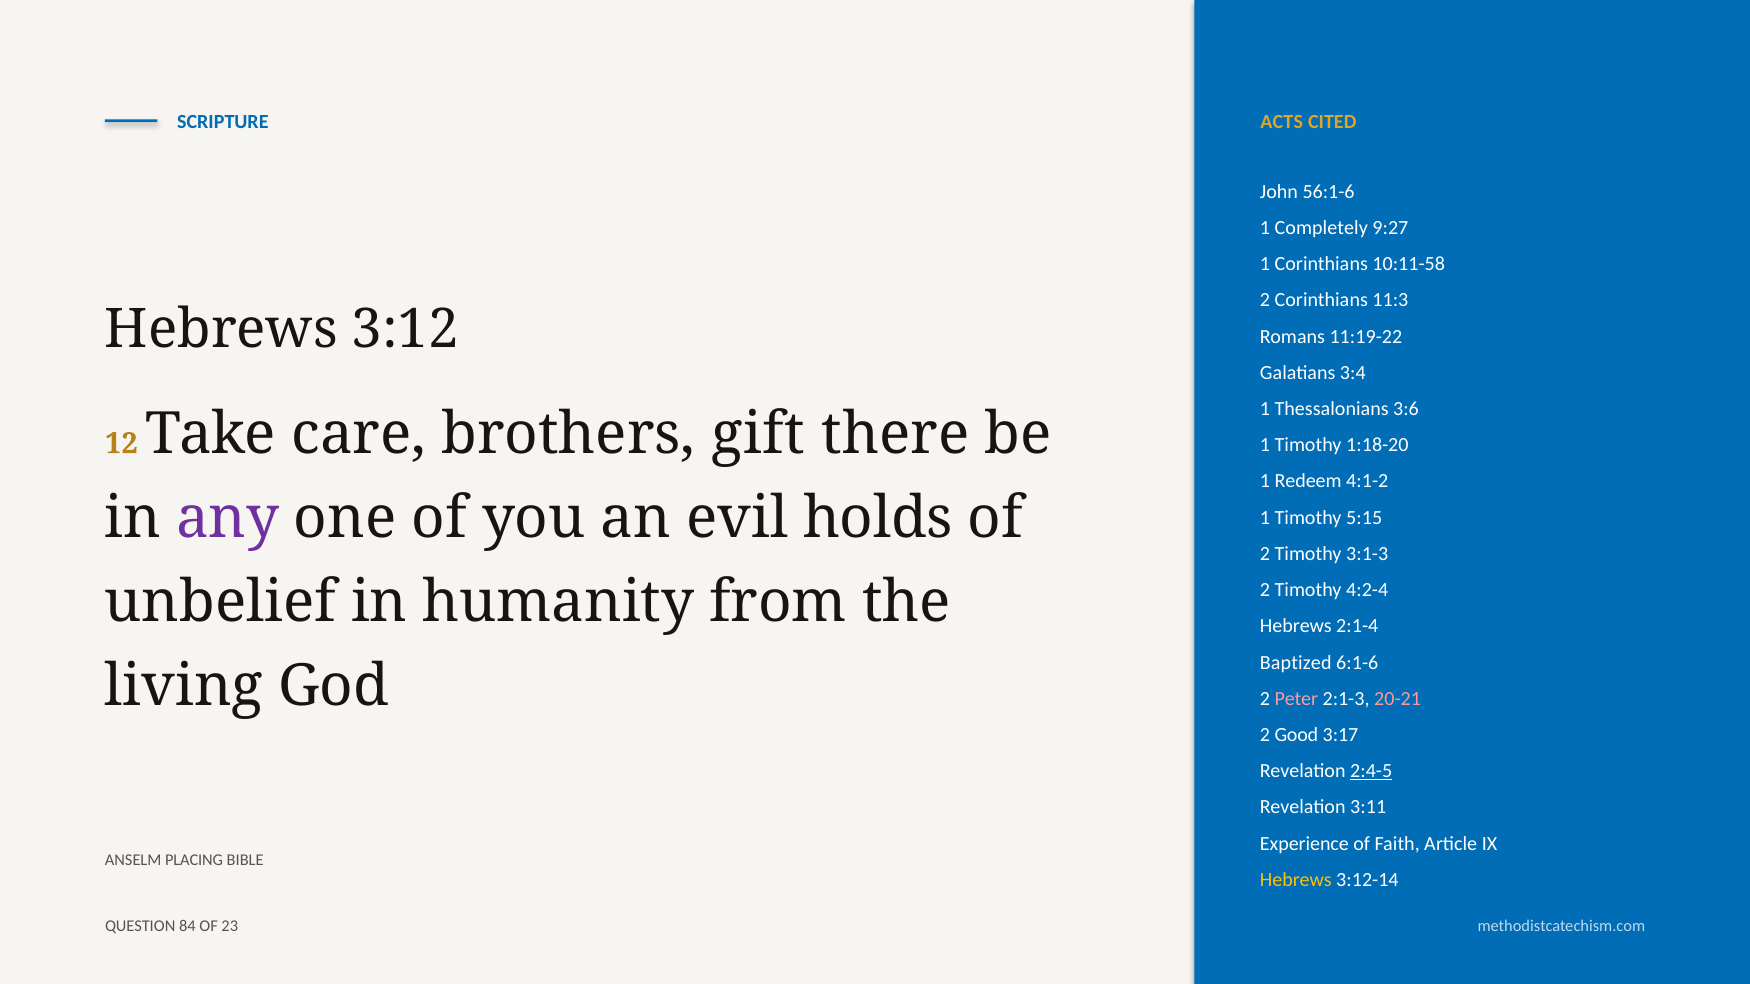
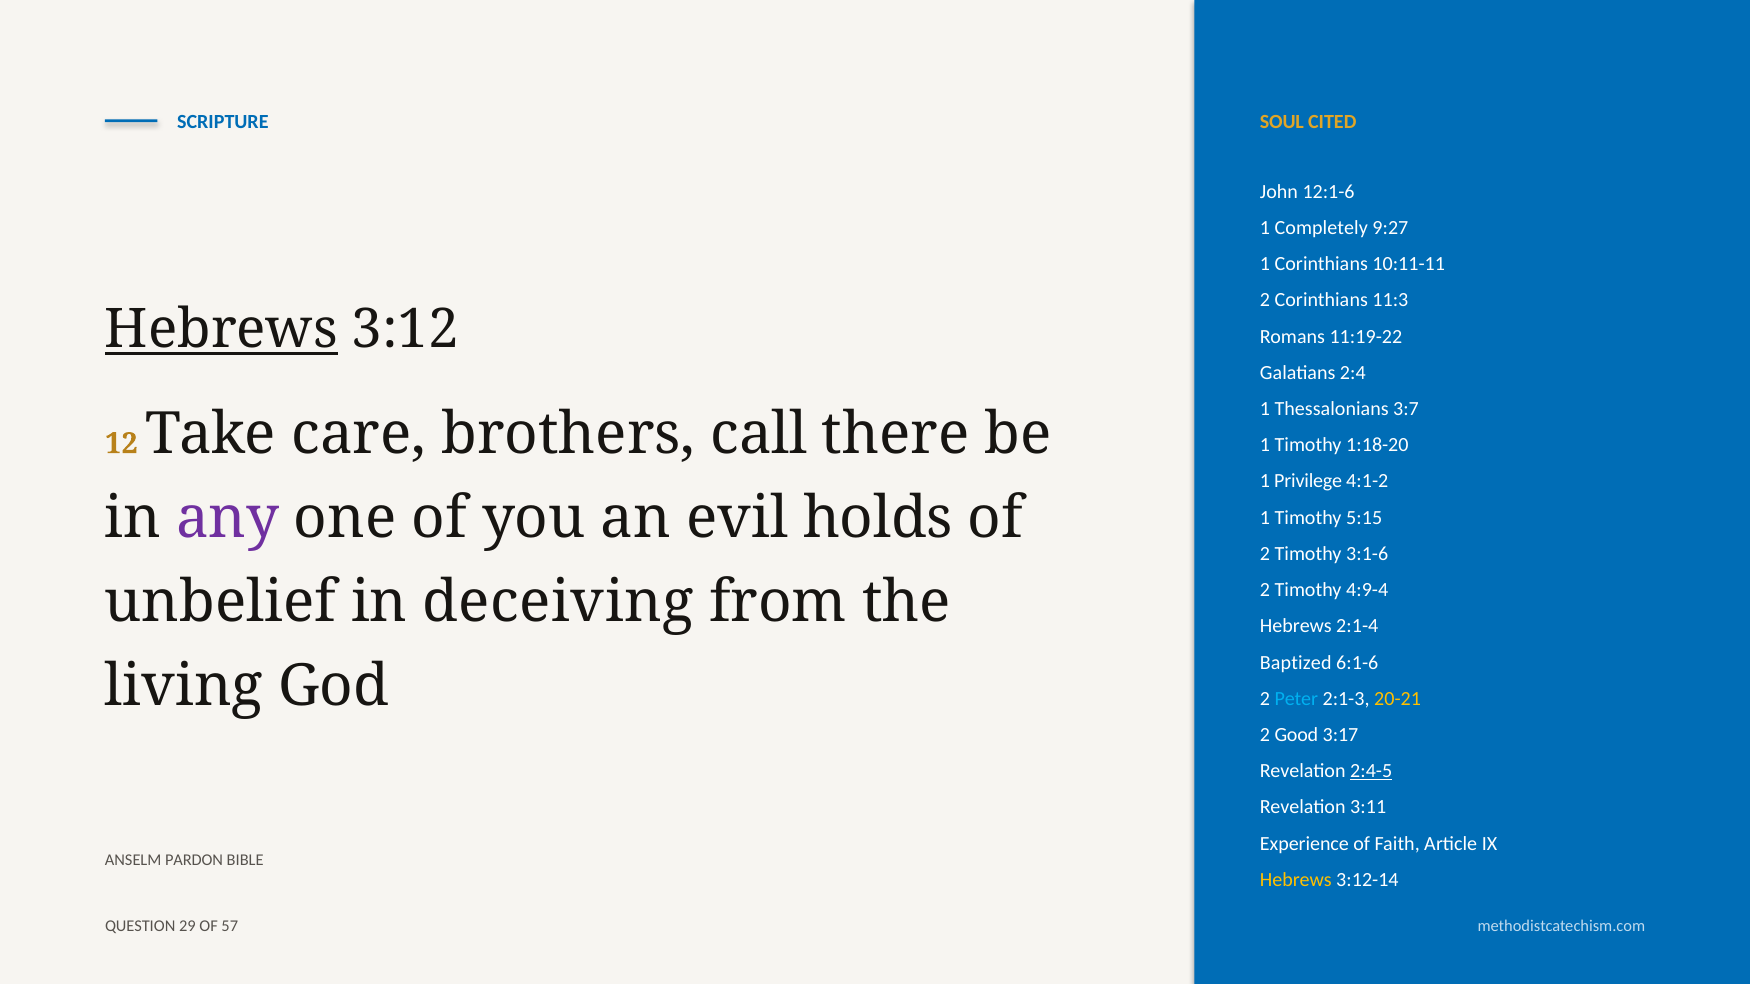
ACTS: ACTS -> SOUL
56:1-6: 56:1-6 -> 12:1-6
10:11-58: 10:11-58 -> 10:11-11
Hebrews at (221, 330) underline: none -> present
3:4: 3:4 -> 2:4
3:6: 3:6 -> 3:7
gift: gift -> call
Redeem: Redeem -> Privilege
3:1-3: 3:1-3 -> 3:1-6
4:2-4: 4:2-4 -> 4:9-4
humanity: humanity -> deceiving
Peter colour: pink -> light blue
20-21 colour: pink -> yellow
PLACING: PLACING -> PARDON
84: 84 -> 29
23: 23 -> 57
